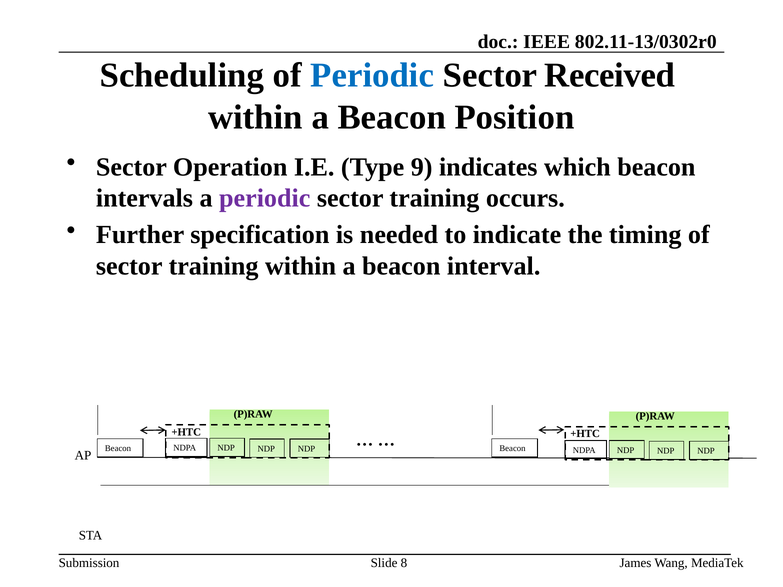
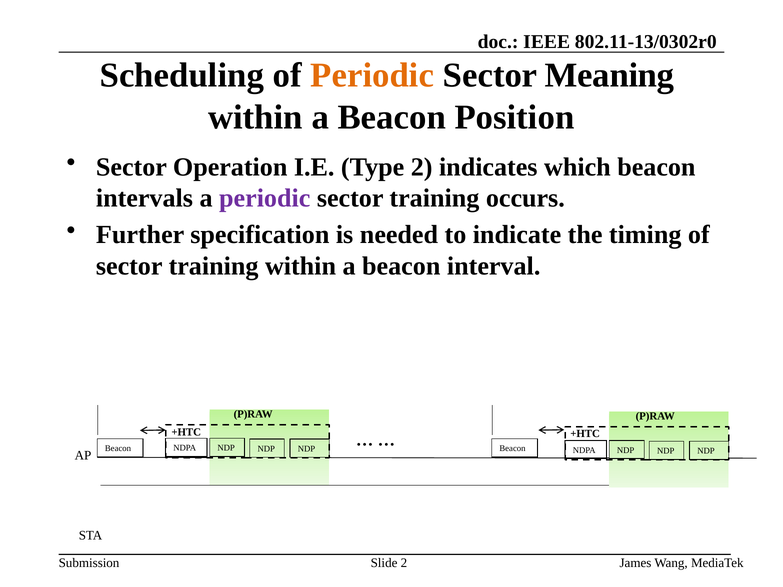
Periodic at (372, 75) colour: blue -> orange
Received: Received -> Meaning
Type 9: 9 -> 2
Slide 8: 8 -> 2
